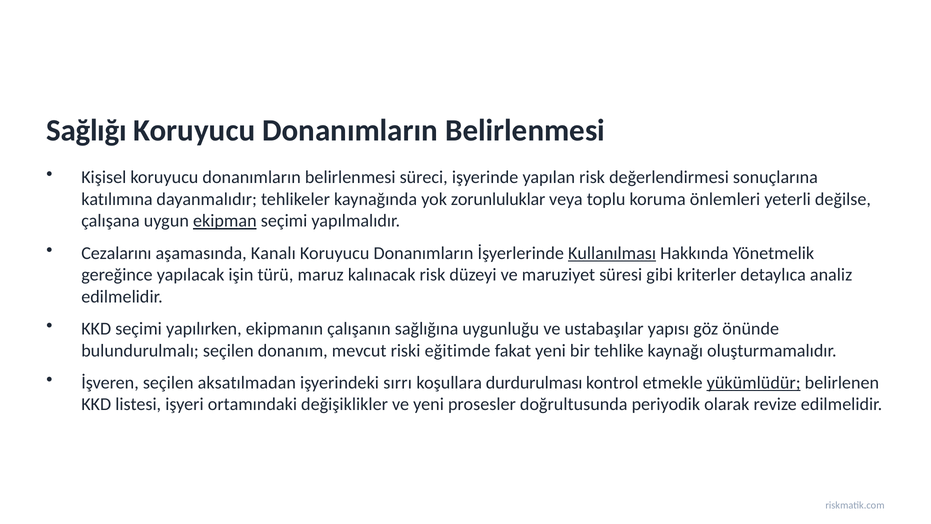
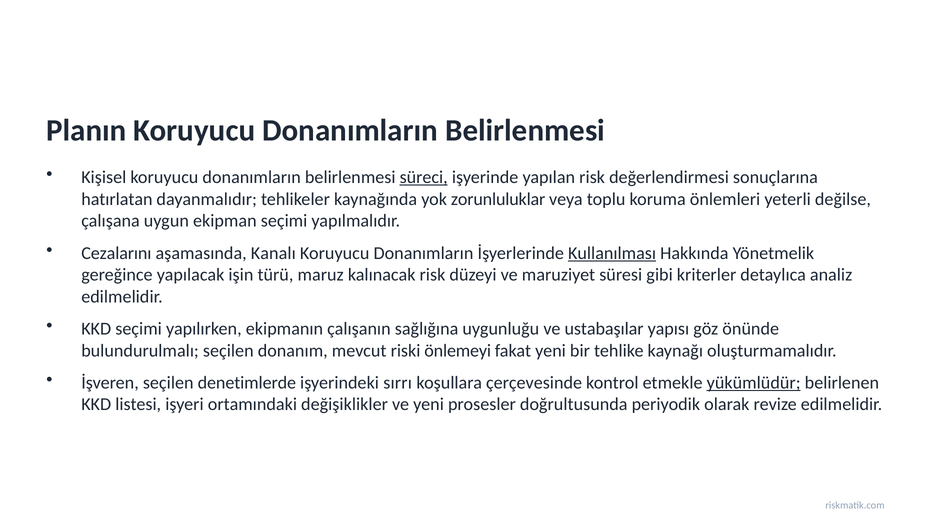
Sağlığı: Sağlığı -> Planın
süreci underline: none -> present
katılımına: katılımına -> hatırlatan
ekipman underline: present -> none
eğitimde: eğitimde -> önlemeyi
aksatılmadan: aksatılmadan -> denetimlerde
durdurulması: durdurulması -> çerçevesinde
